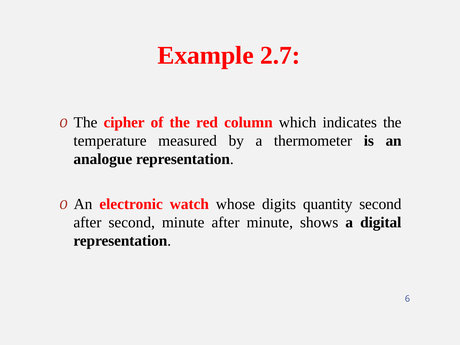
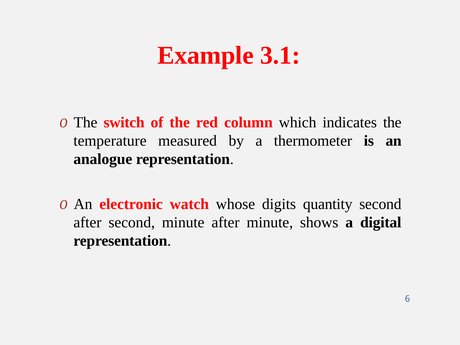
2.7: 2.7 -> 3.1
cipher: cipher -> switch
